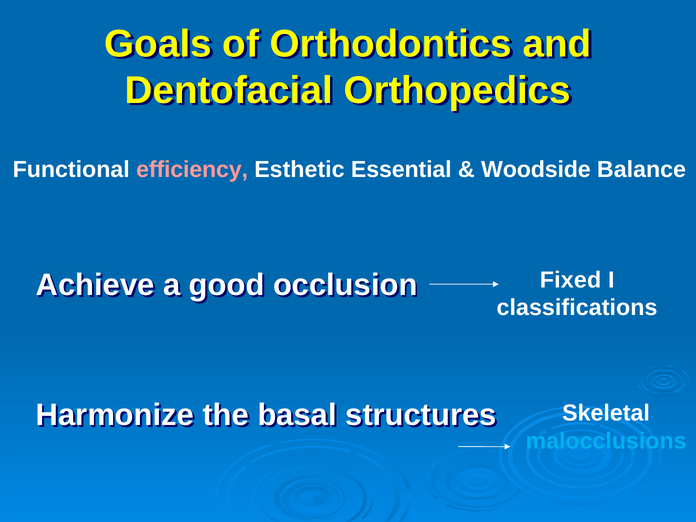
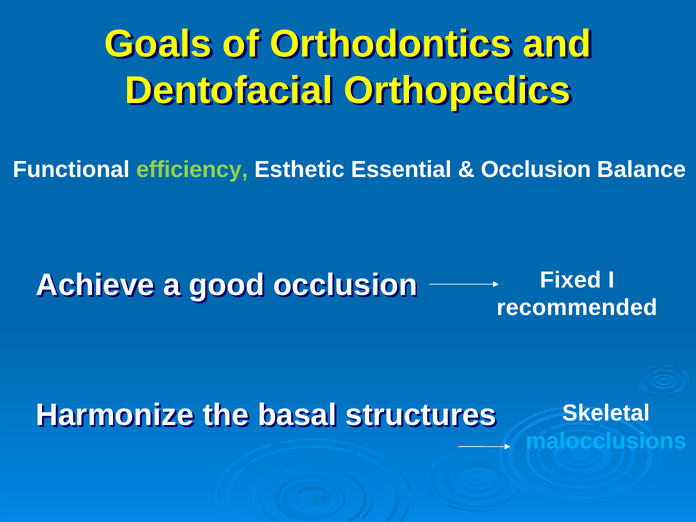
efficiency colour: pink -> light green
Woodside at (536, 170): Woodside -> Occlusion
classifications: classifications -> recommended
